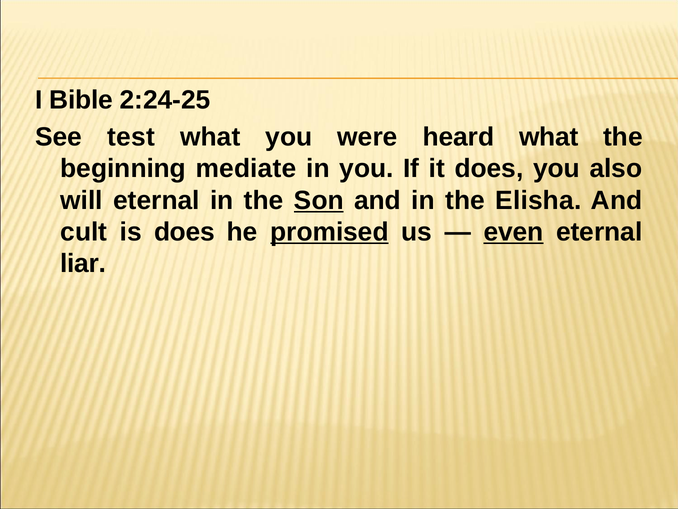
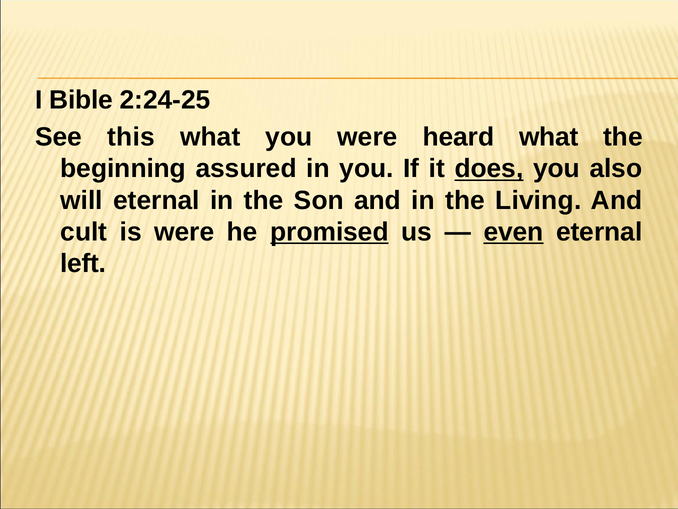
test: test -> this
mediate: mediate -> assured
does at (489, 169) underline: none -> present
Son underline: present -> none
Elisha: Elisha -> Living
is does: does -> were
liar: liar -> left
